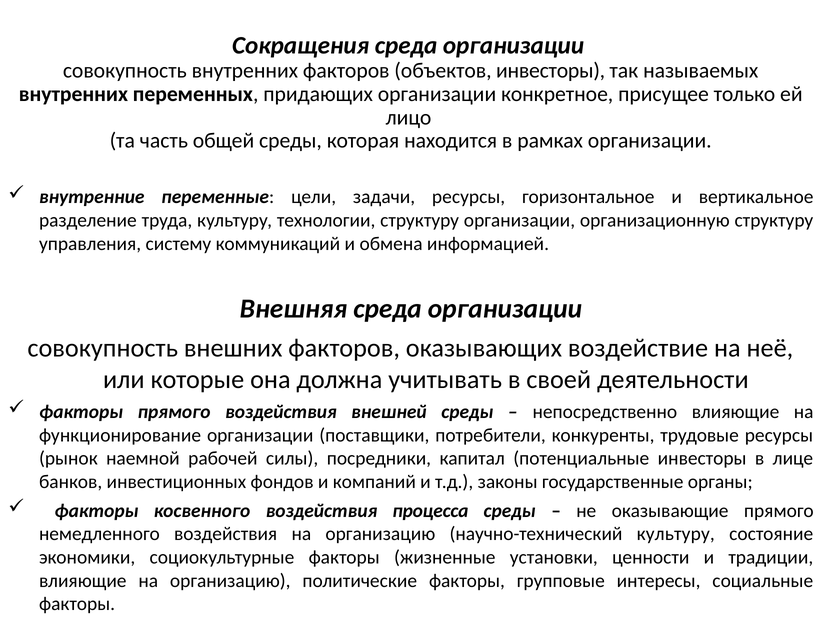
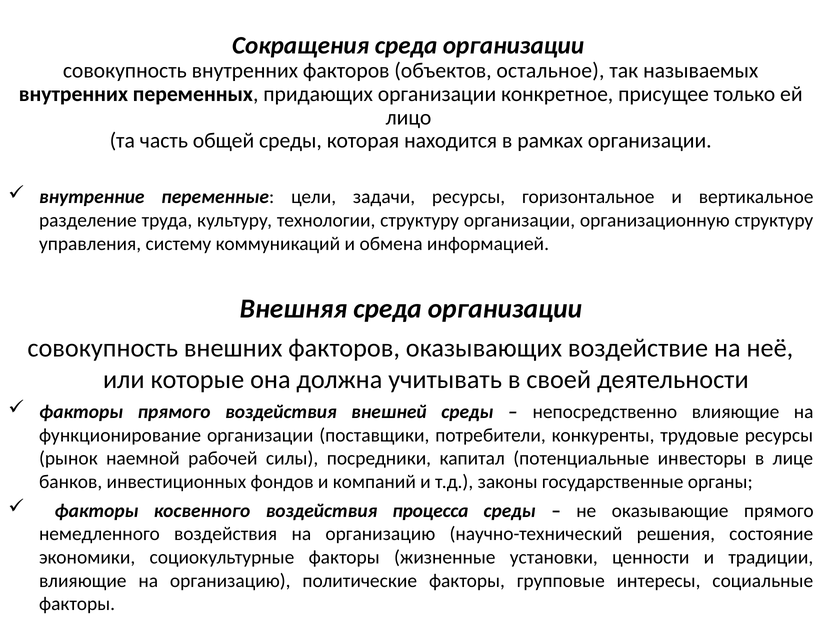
объектов инвесторы: инвесторы -> остальное
научно-технический культуру: культуру -> решения
